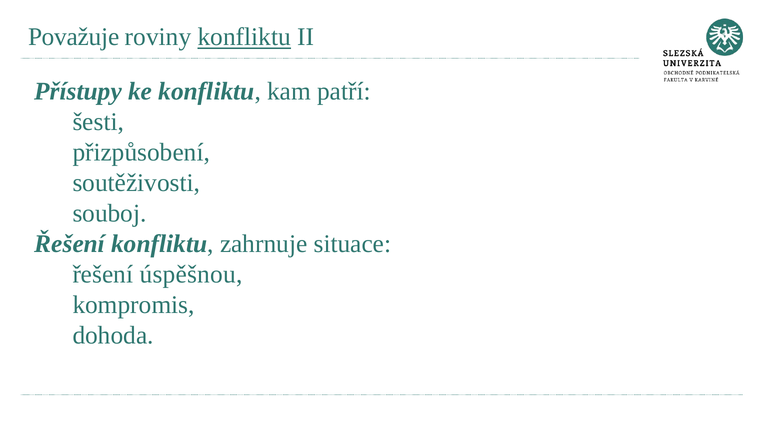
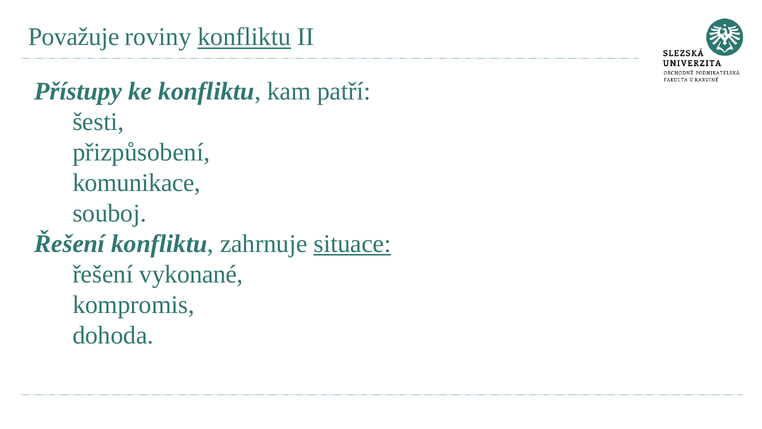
soutěživosti: soutěživosti -> komunikace
situace underline: none -> present
úspěšnou: úspěšnou -> vykonané
